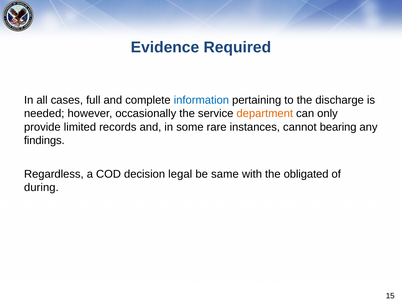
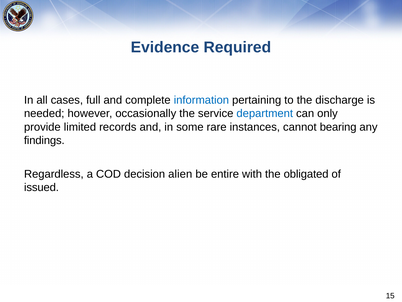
department colour: orange -> blue
legal: legal -> alien
same: same -> entire
during: during -> issued
